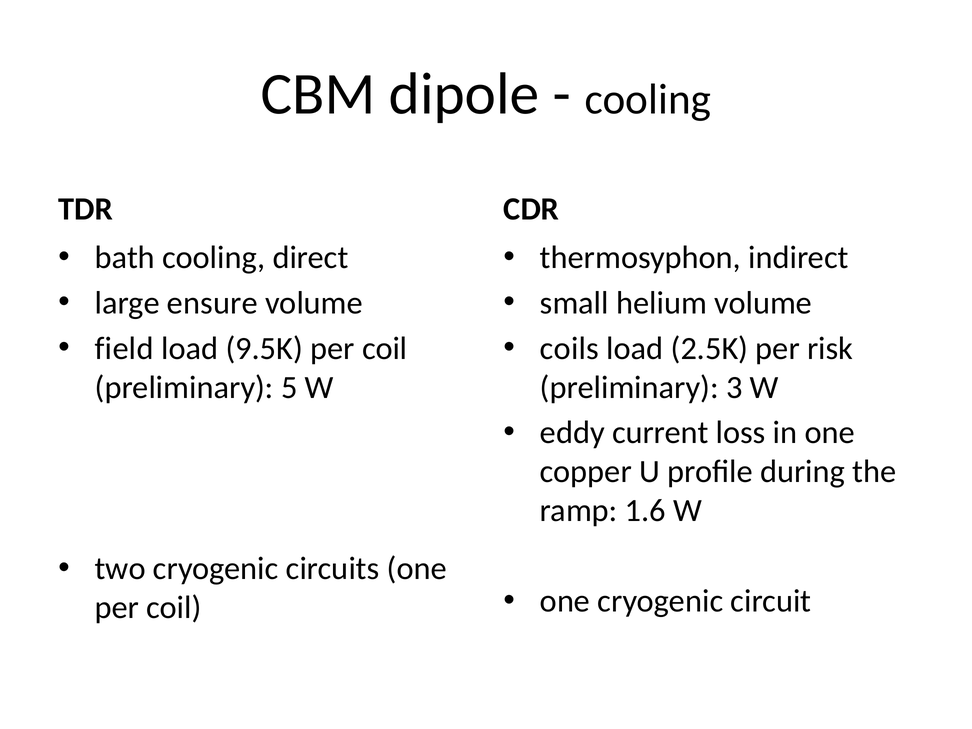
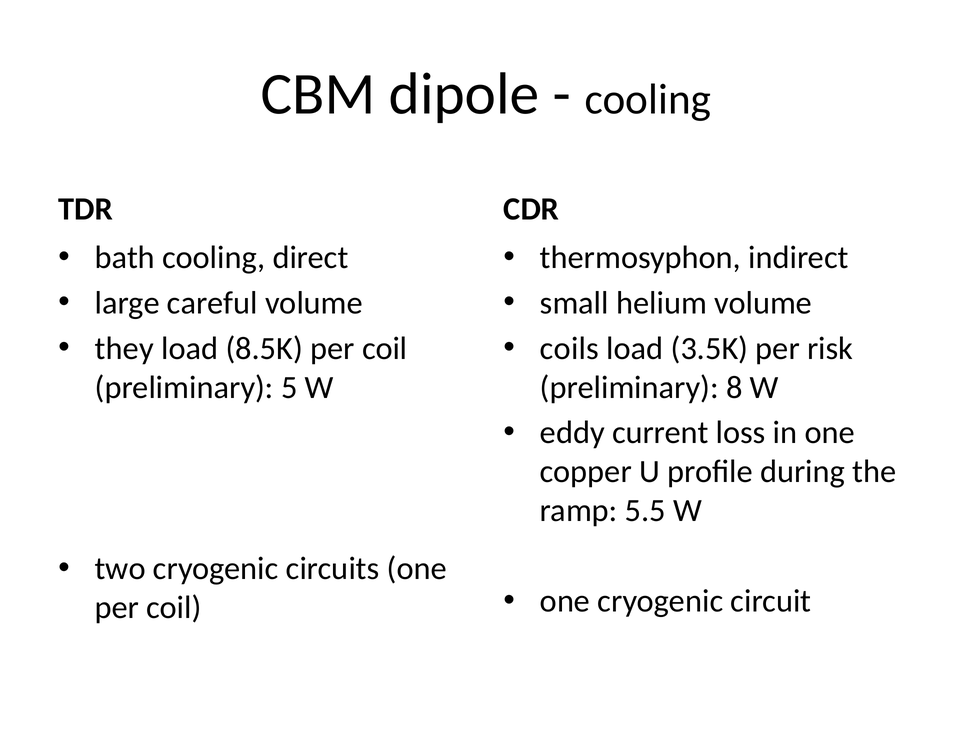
ensure: ensure -> careful
field: field -> they
9.5K: 9.5K -> 8.5K
2.5K: 2.5K -> 3.5K
3: 3 -> 8
1.6: 1.6 -> 5.5
